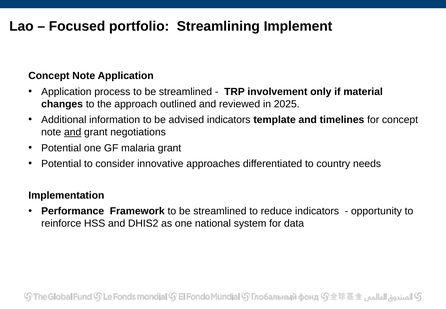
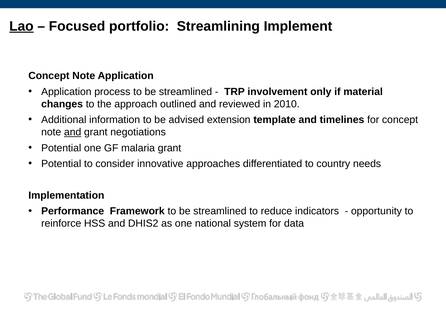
Lao underline: none -> present
2025: 2025 -> 2010
advised indicators: indicators -> extension
